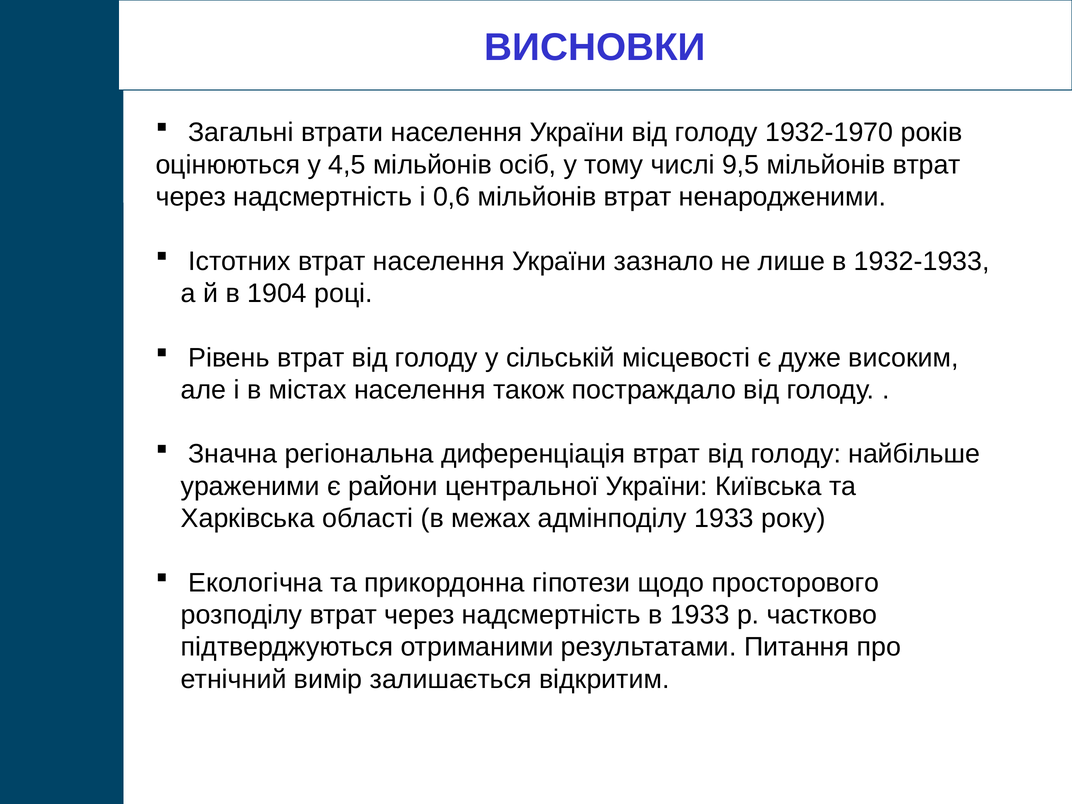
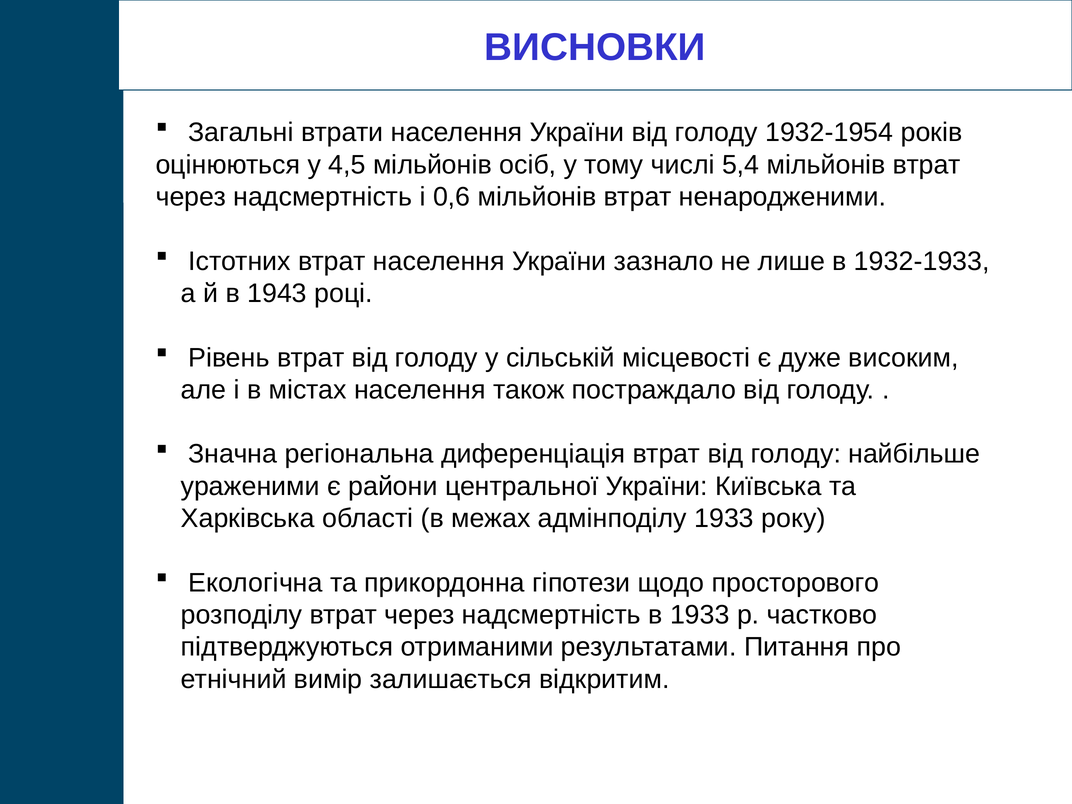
1932-1970: 1932-1970 -> 1932-1954
9,5: 9,5 -> 5,4
1904: 1904 -> 1943
